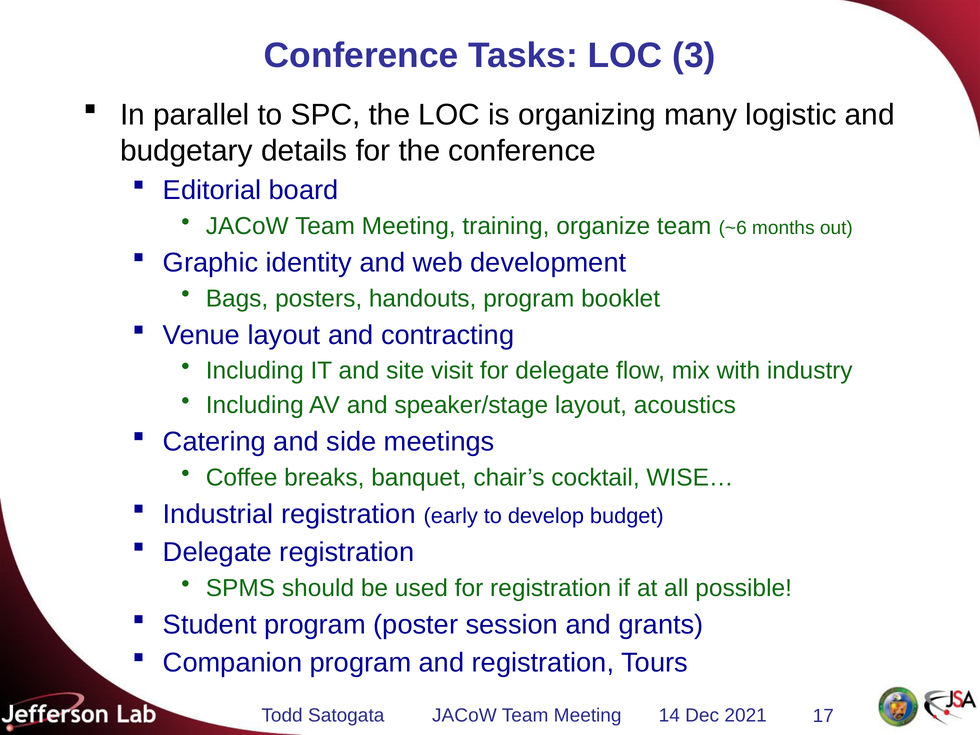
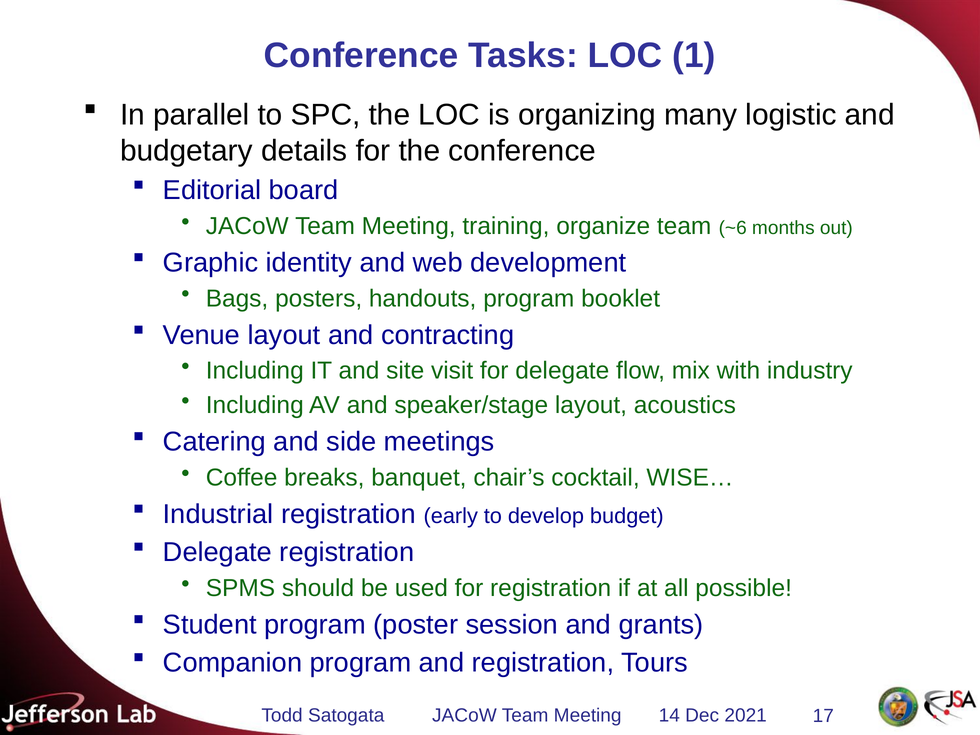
3: 3 -> 1
